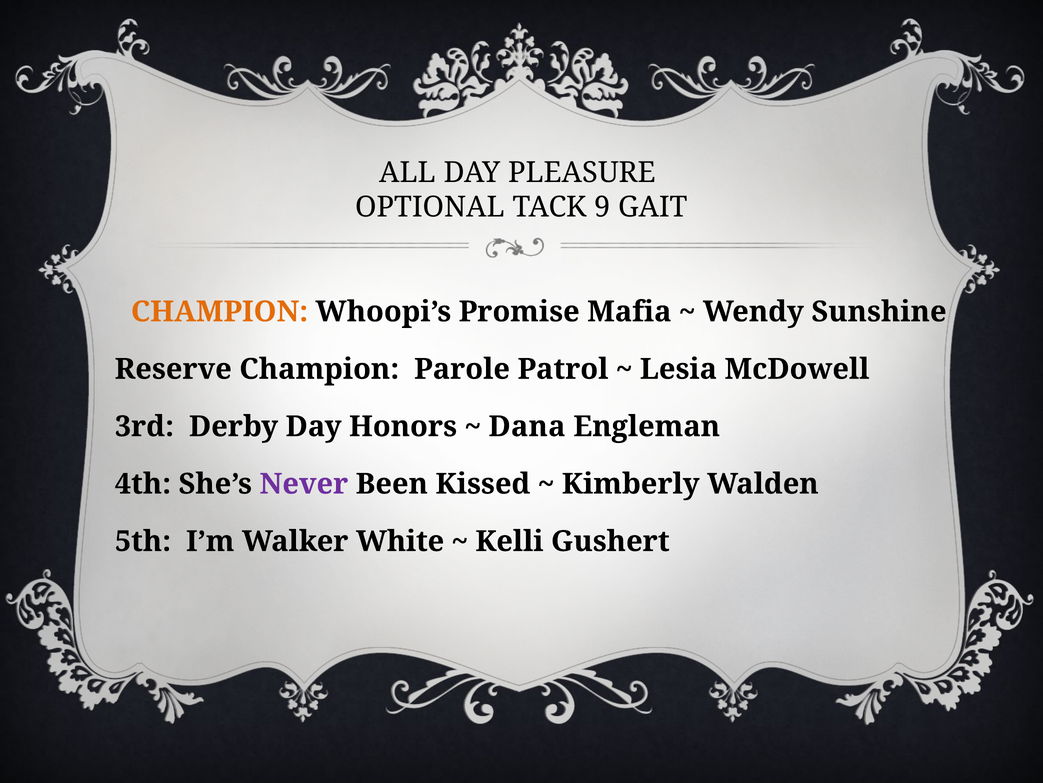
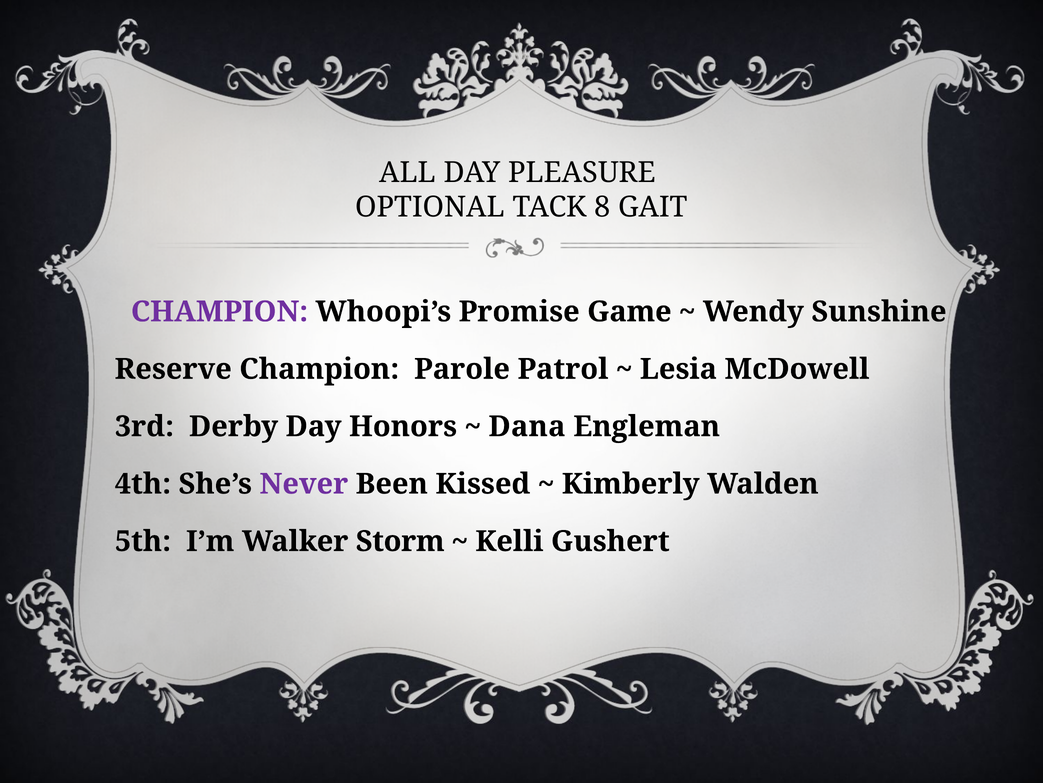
9: 9 -> 8
CHAMPION at (220, 311) colour: orange -> purple
Mafia: Mafia -> Game
White: White -> Storm
